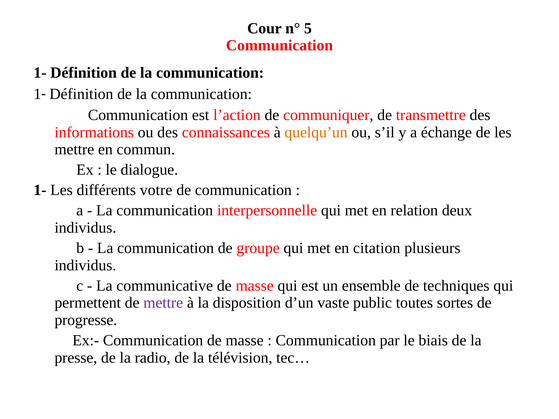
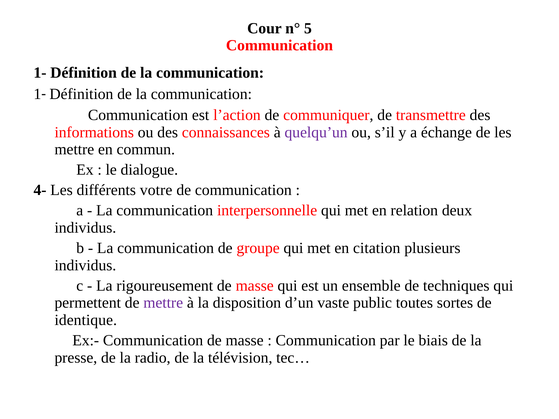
quelqu’un colour: orange -> purple
1- at (40, 190): 1- -> 4-
communicative: communicative -> rigoureusement
progresse: progresse -> identique
